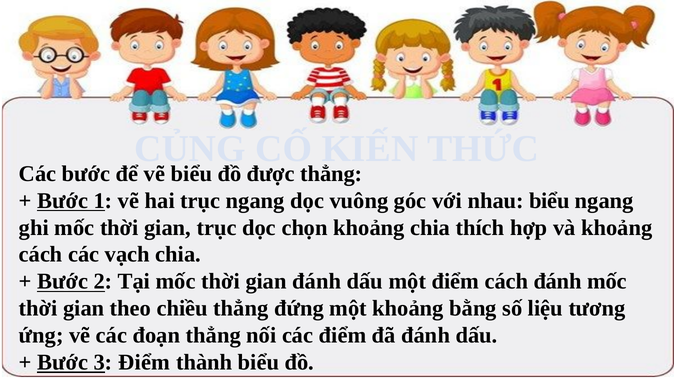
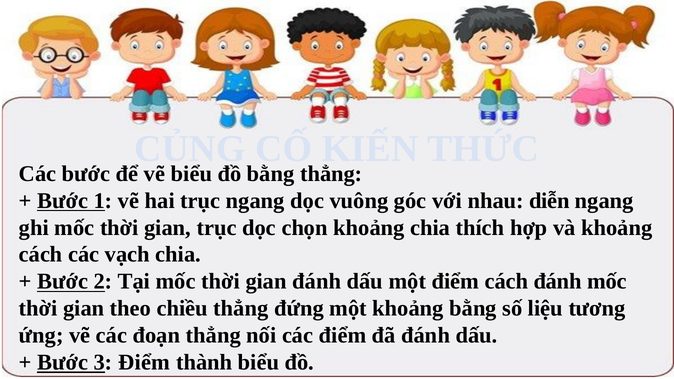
đồ được: được -> bằng
nhau biểu: biểu -> diễn
